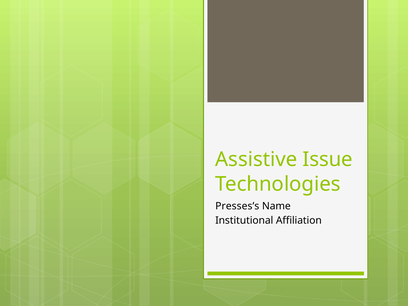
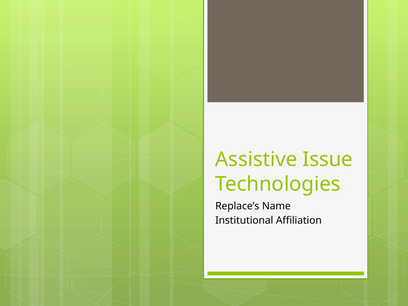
Presses’s: Presses’s -> Replace’s
